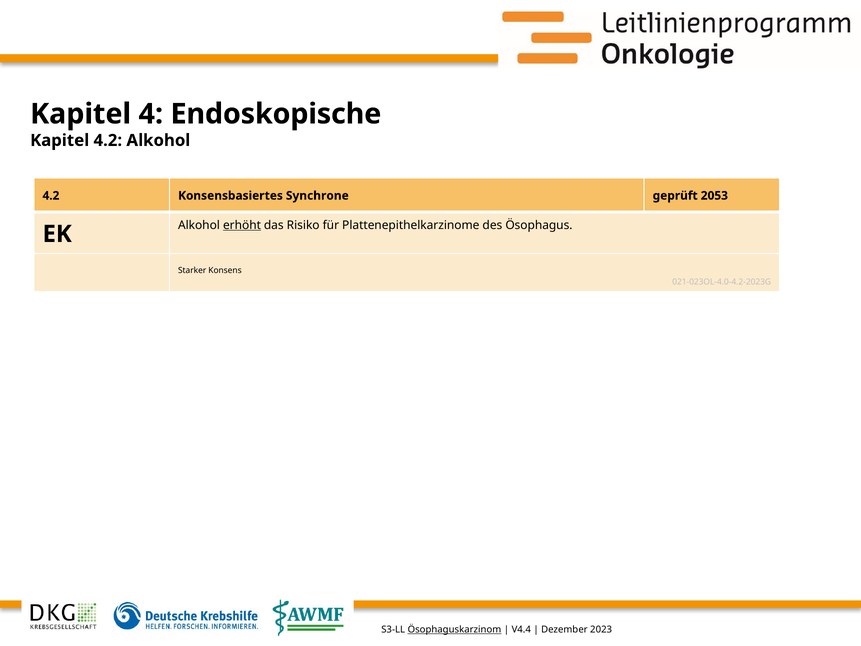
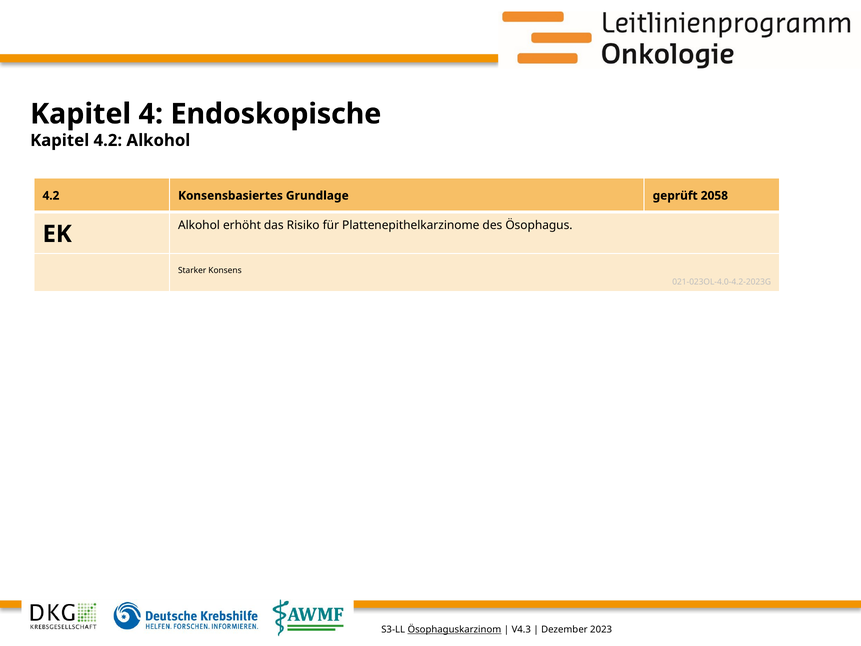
Synchrone: Synchrone -> Grundlage
2053: 2053 -> 2058
erhöht underline: present -> none
V4.4: V4.4 -> V4.3
